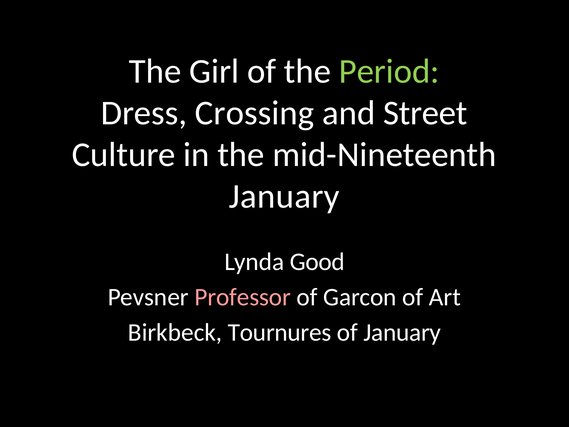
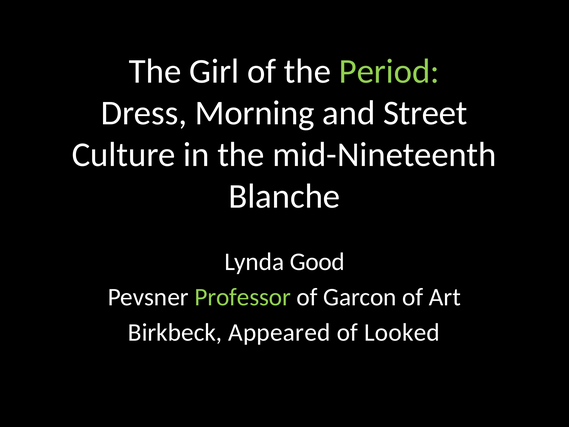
Crossing: Crossing -> Morning
January at (284, 196): January -> Blanche
Professor colour: pink -> light green
Tournures: Tournures -> Appeared
of January: January -> Looked
